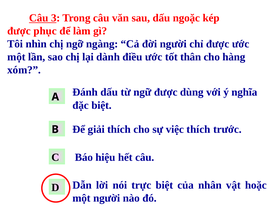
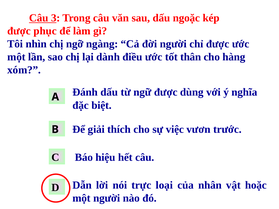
việc thích: thích -> vươn
trực biệt: biệt -> loại
